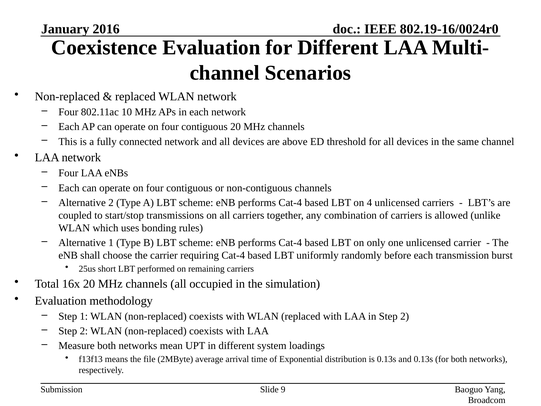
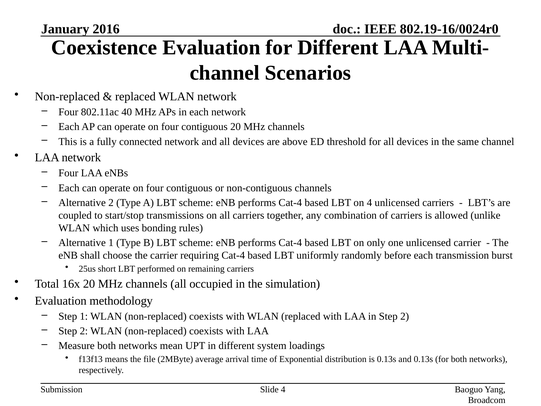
10: 10 -> 40
Slide 9: 9 -> 4
